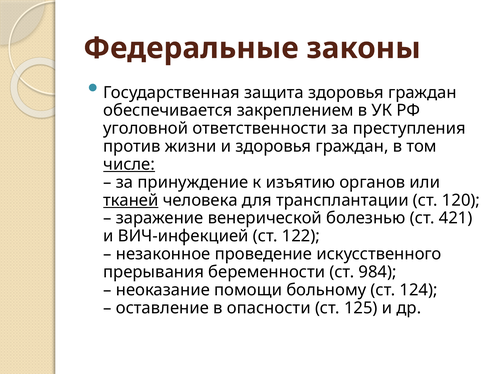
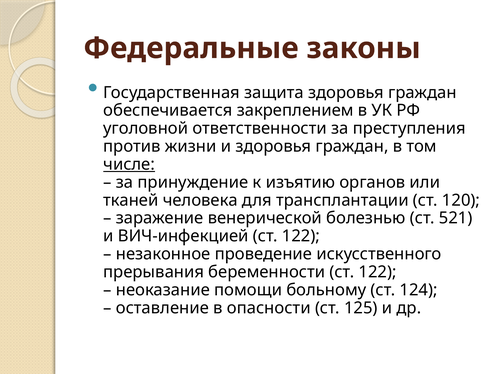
тканей underline: present -> none
421: 421 -> 521
беременности ст 984: 984 -> 122
